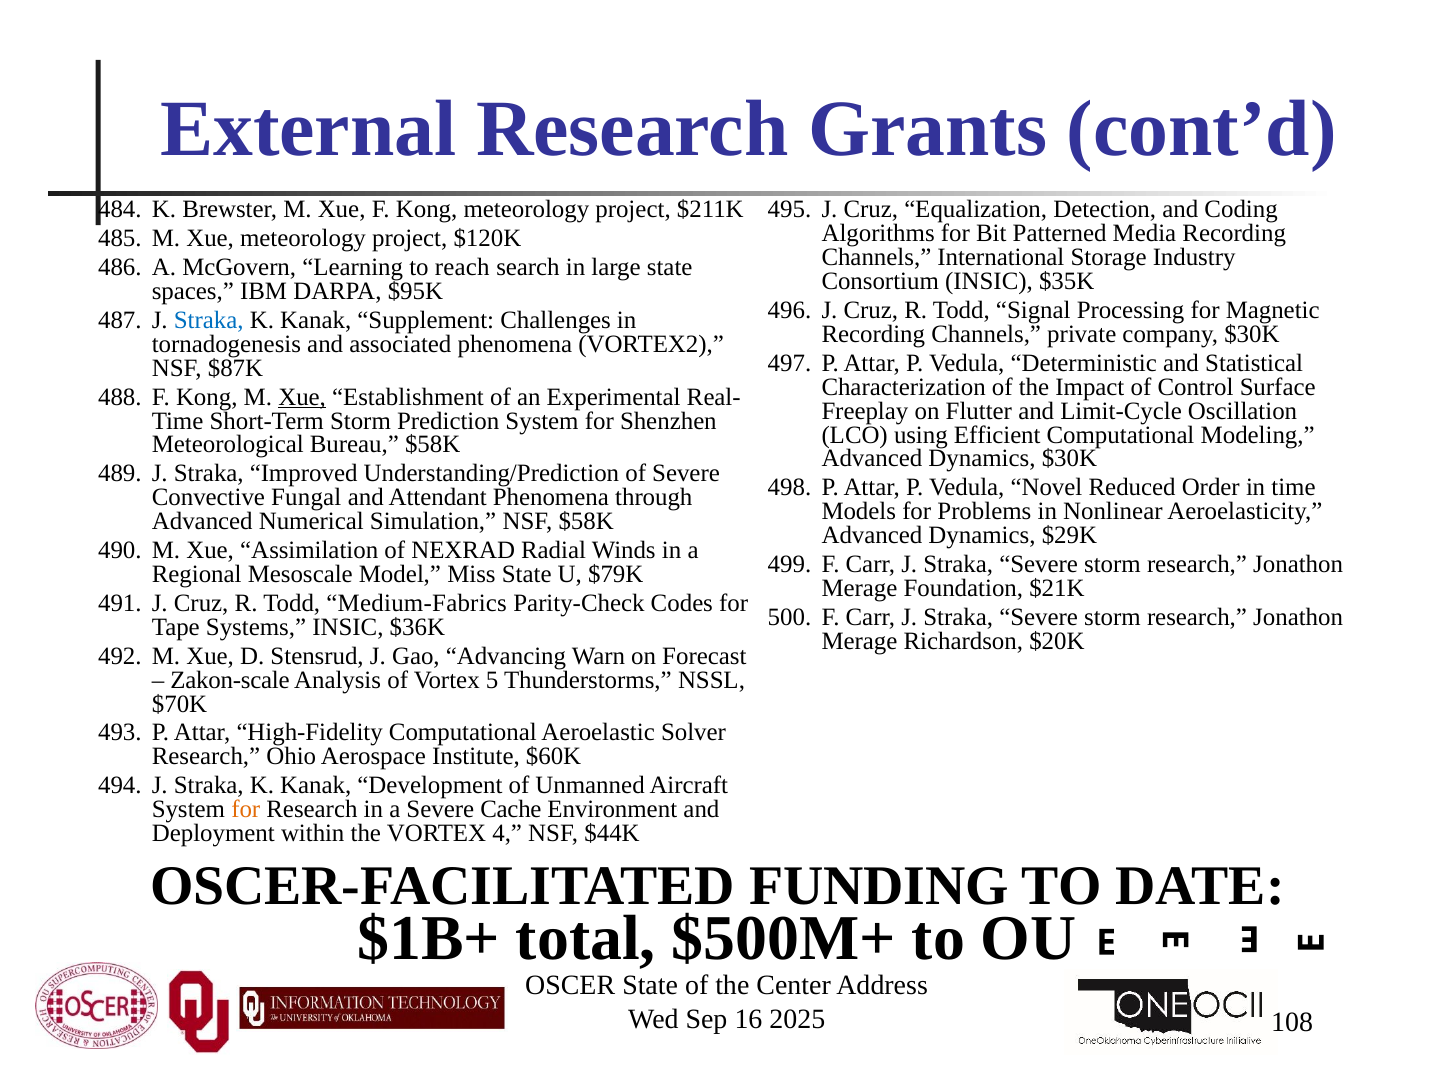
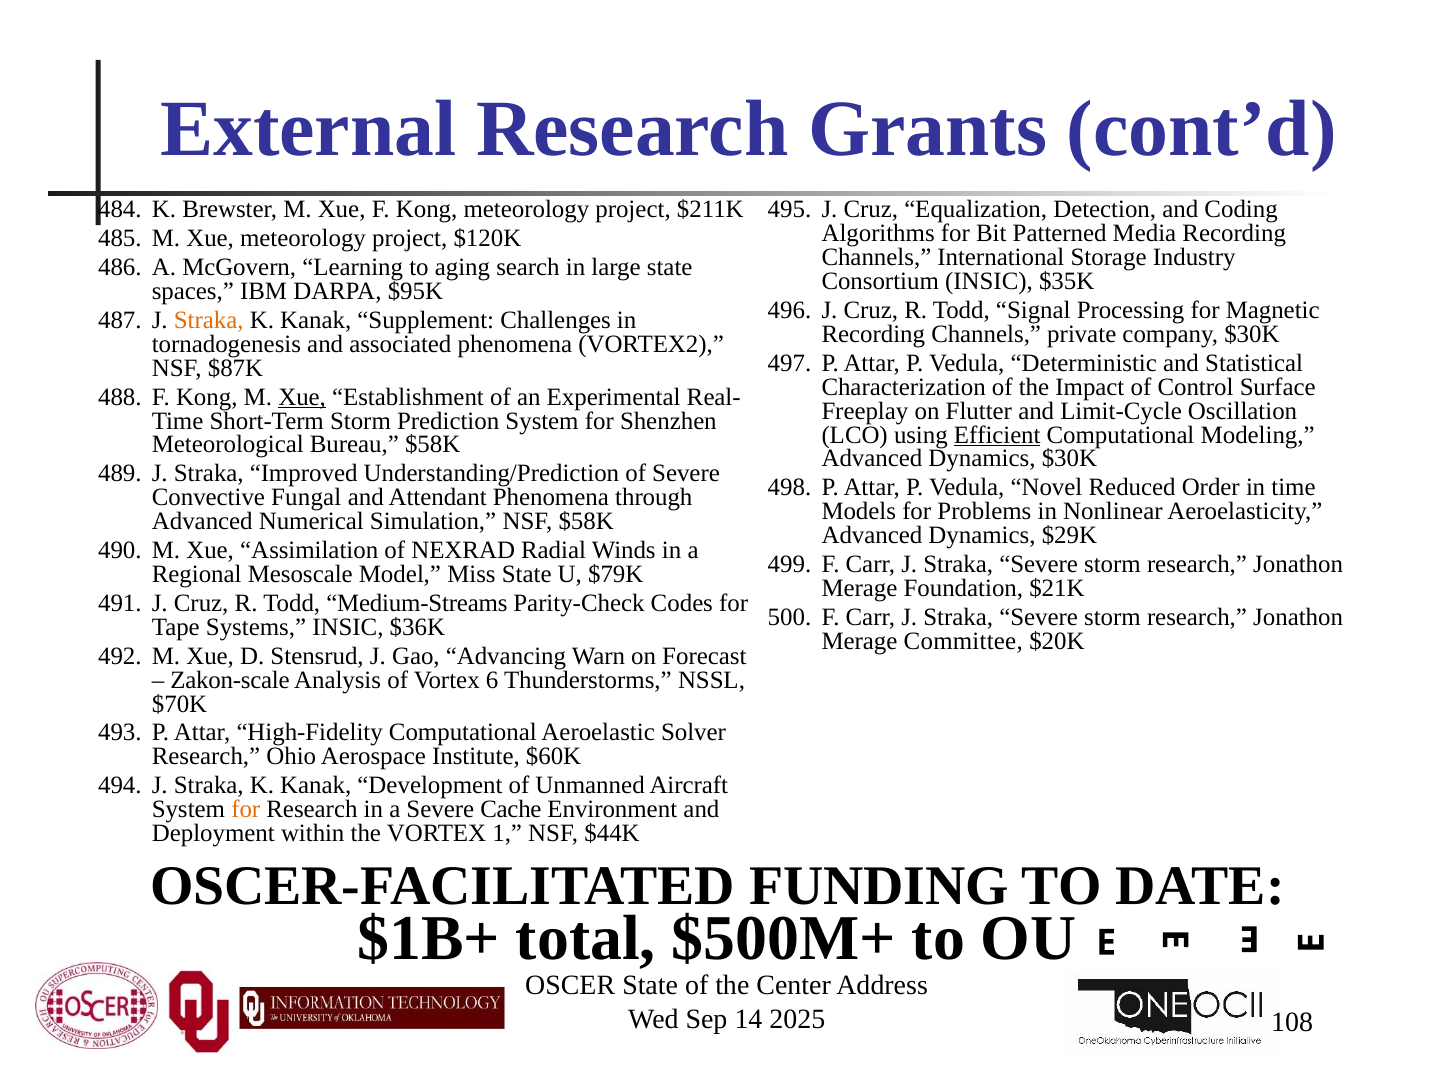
reach: reach -> aging
Straka at (209, 320) colour: blue -> orange
Efficient underline: none -> present
Medium-Fabrics: Medium-Fabrics -> Medium-Streams
Richardson: Richardson -> Committee
5: 5 -> 6
4: 4 -> 1
16: 16 -> 14
